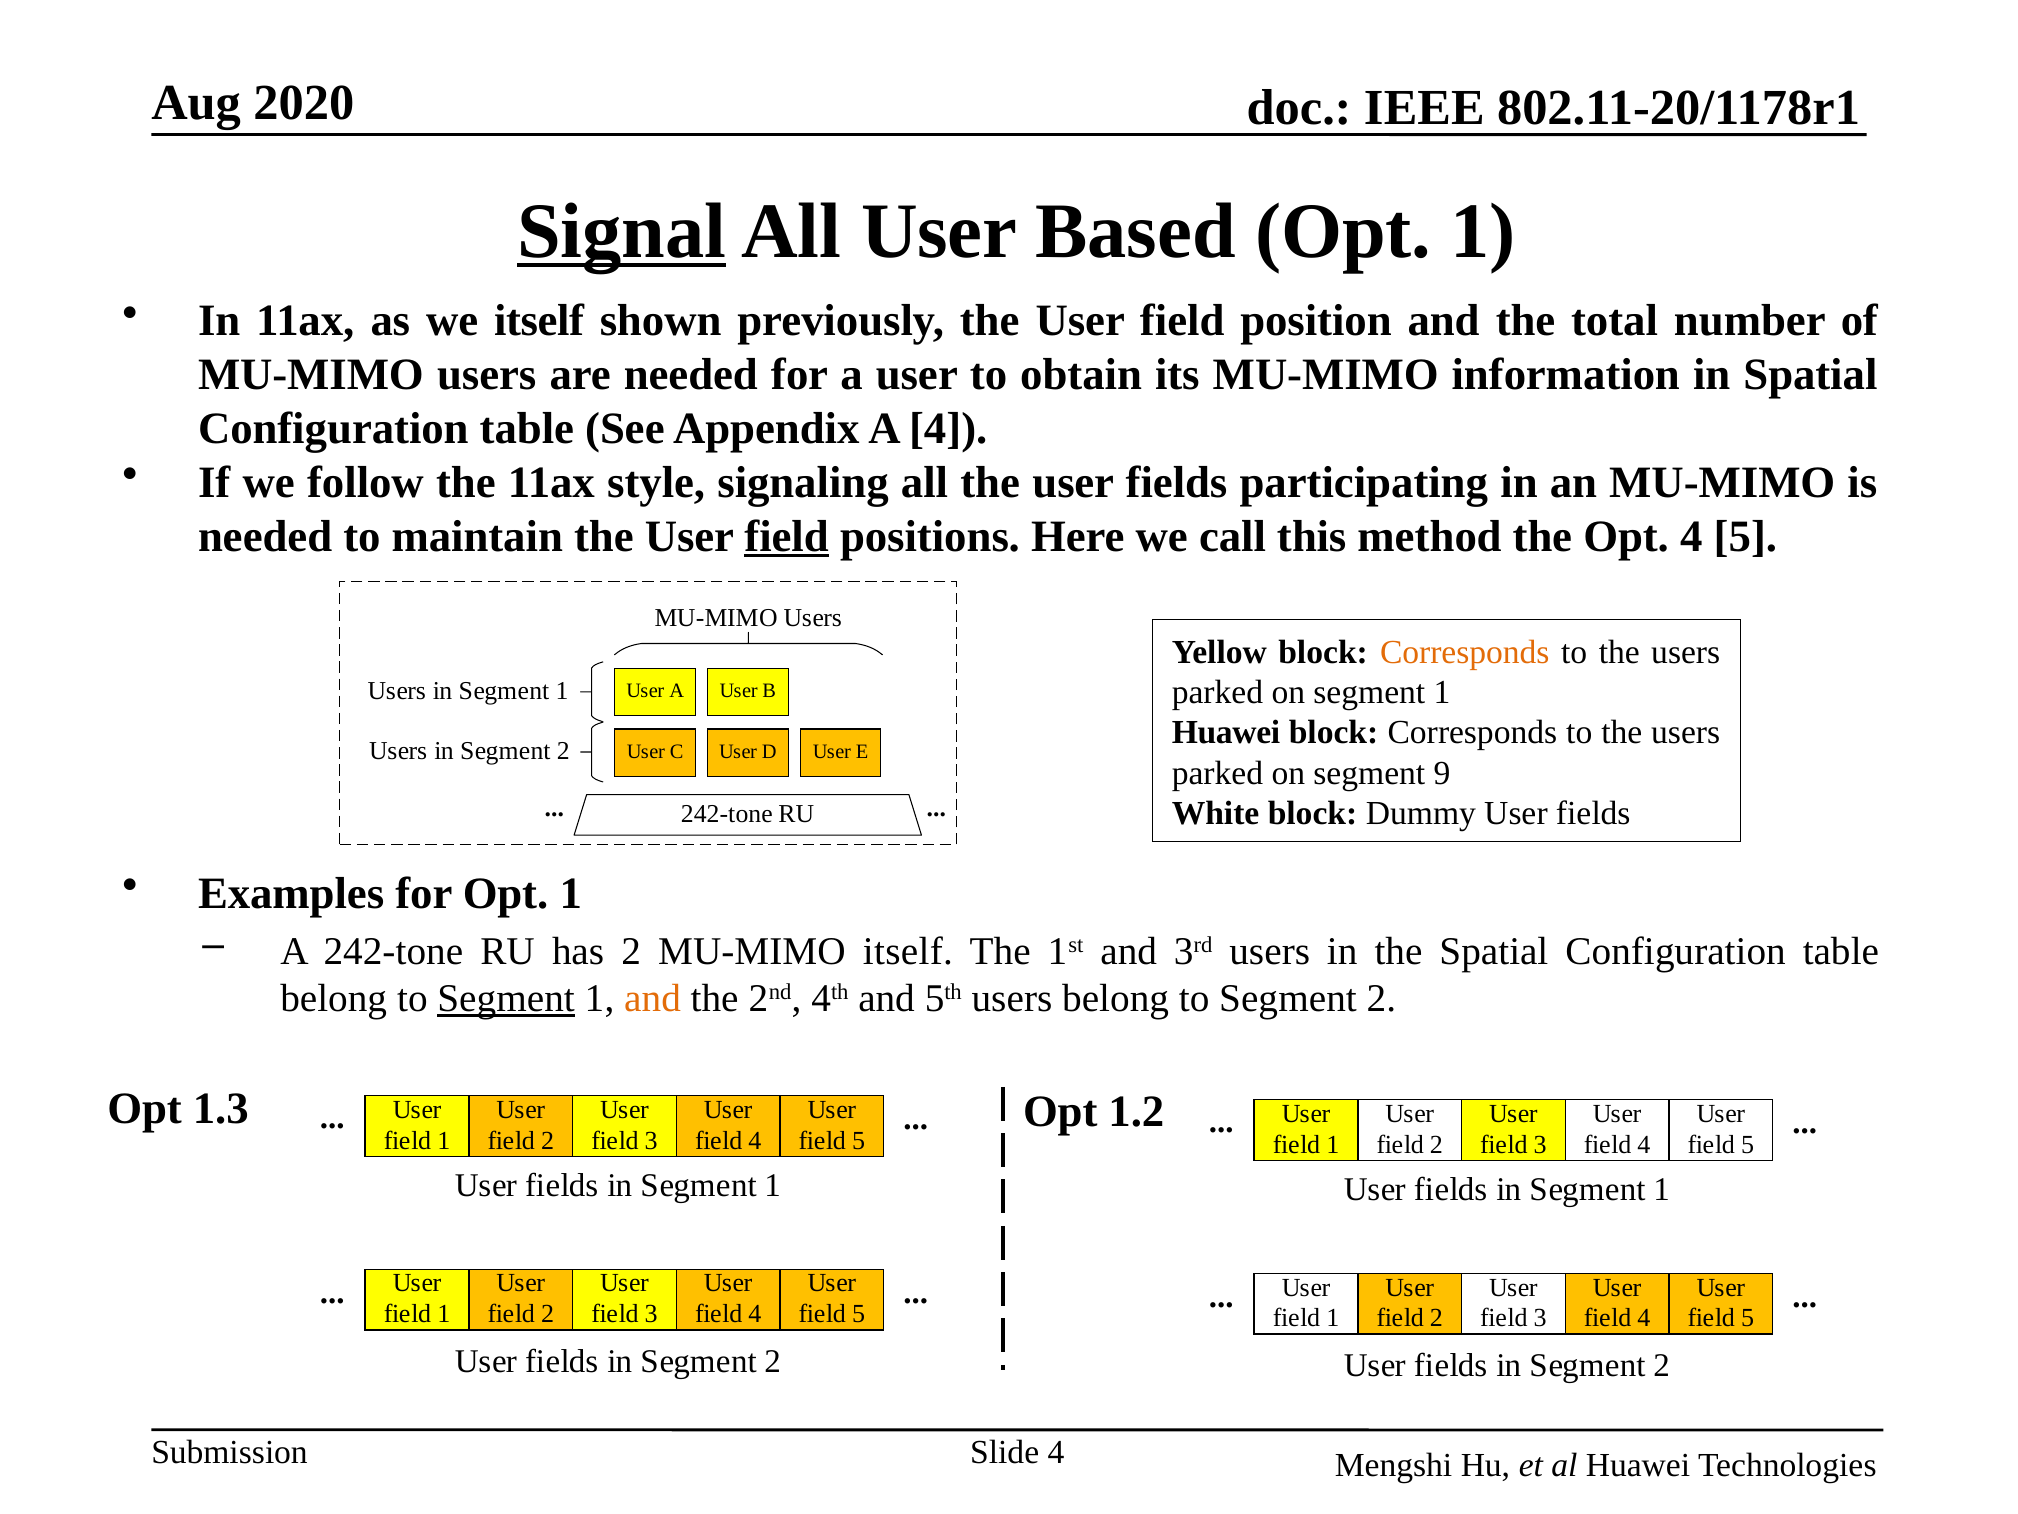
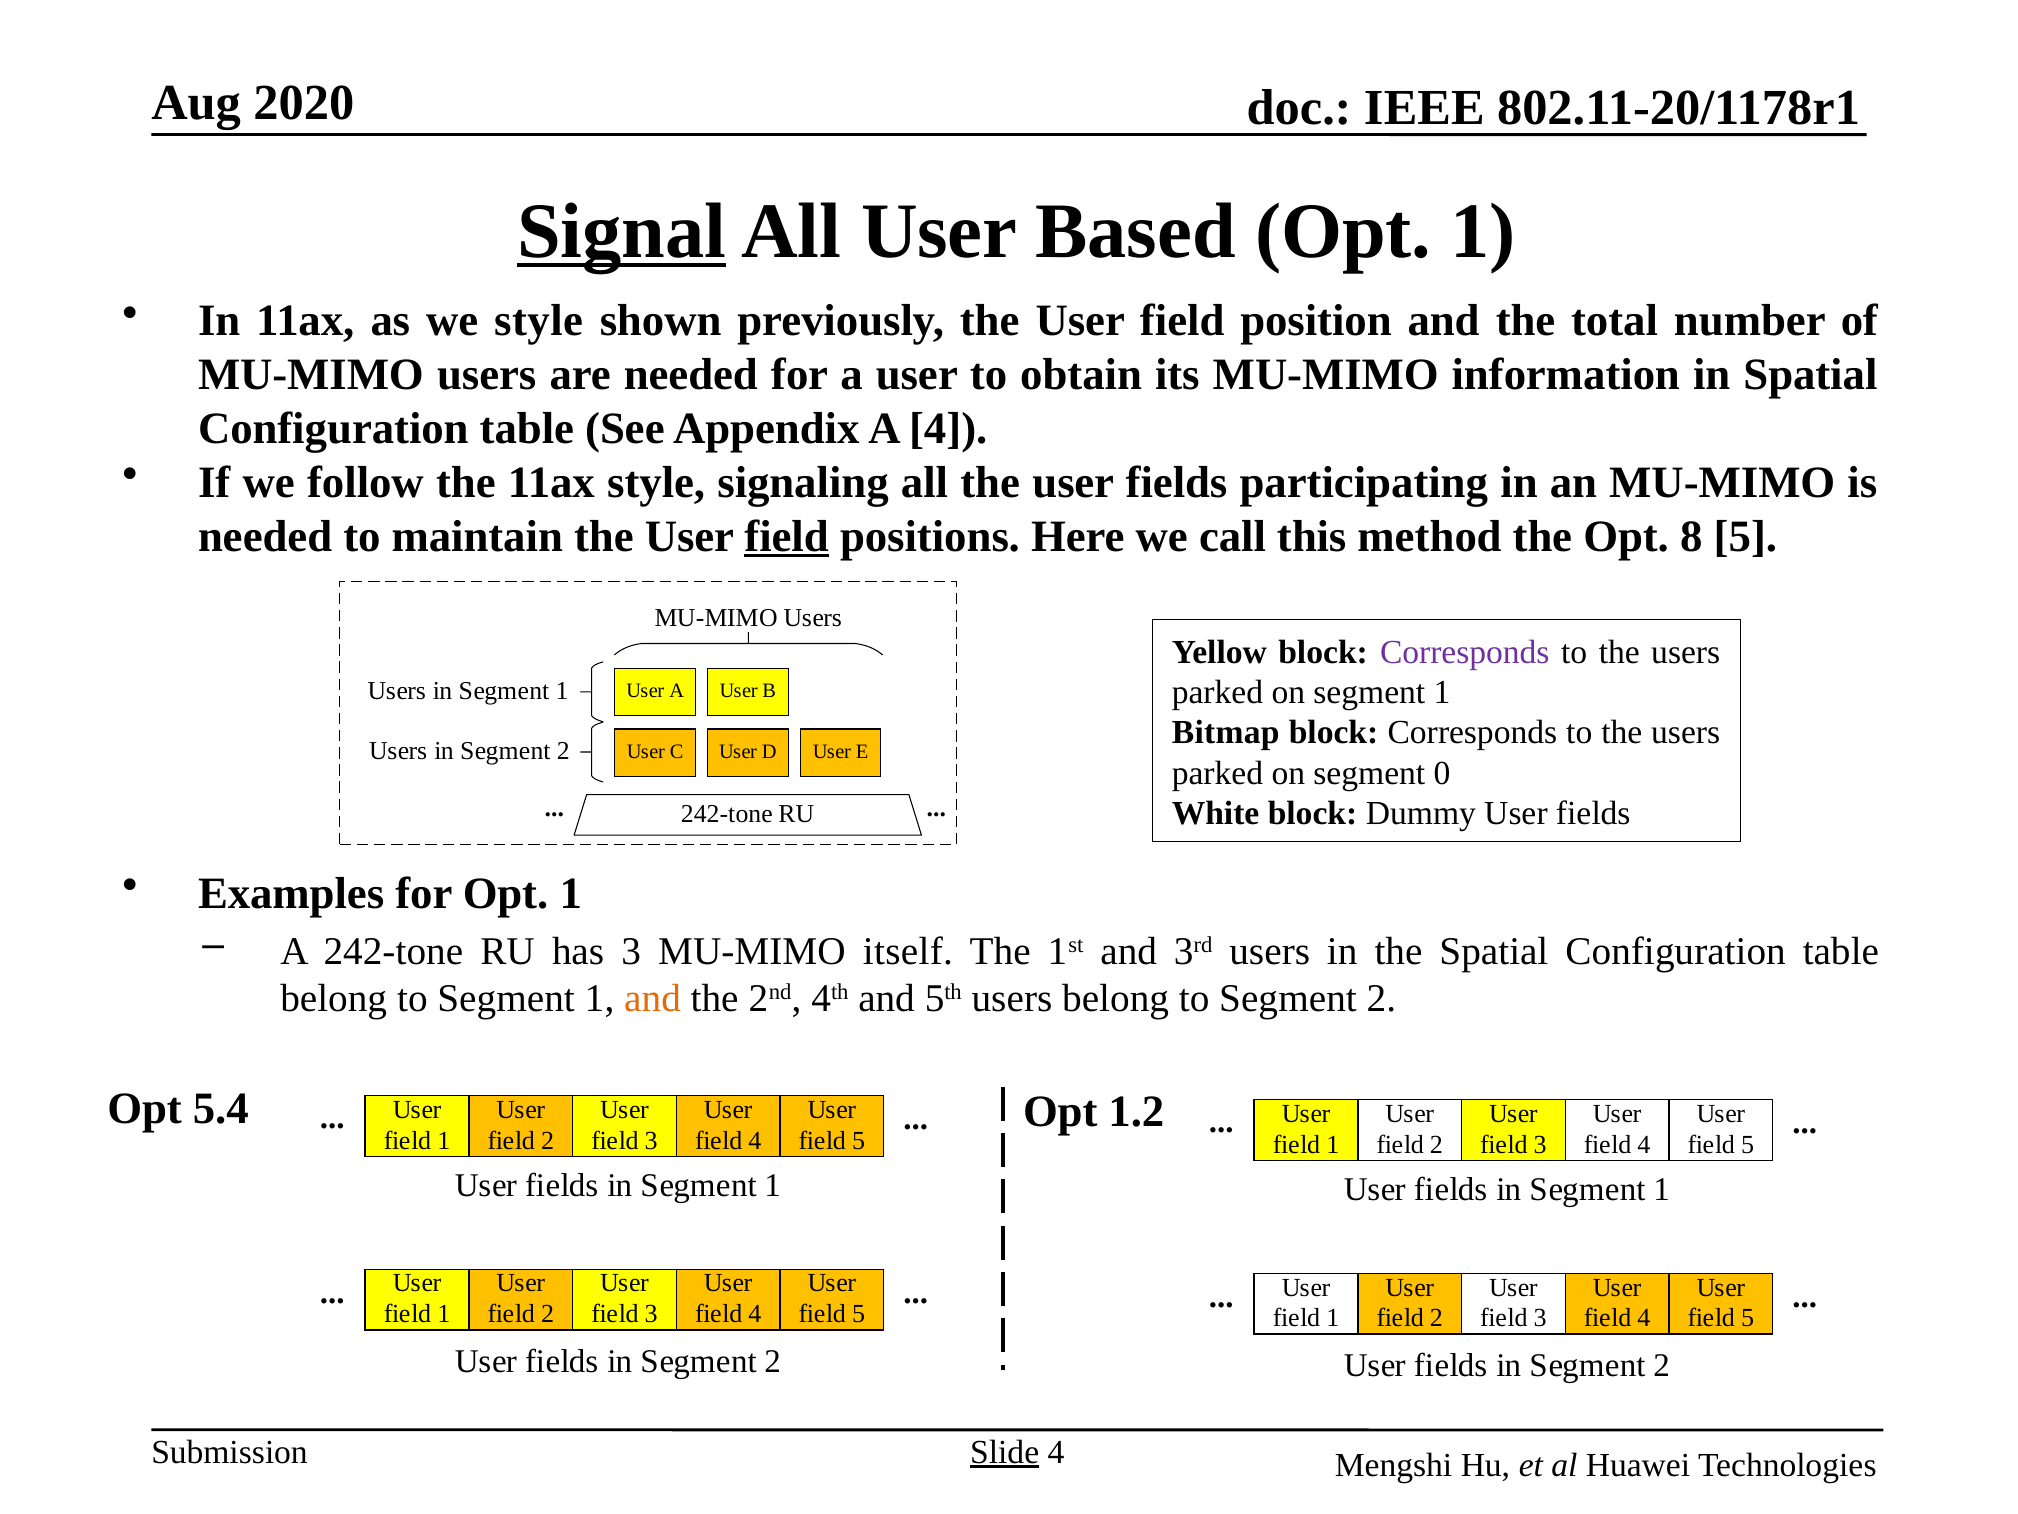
we itself: itself -> style
Opt 4: 4 -> 8
Corresponds at (1465, 652) colour: orange -> purple
Huawei at (1226, 732): Huawei -> Bitmap
9: 9 -> 0
has 2: 2 -> 3
Segment at (506, 998) underline: present -> none
1.3: 1.3 -> 5.4
Slide underline: none -> present
